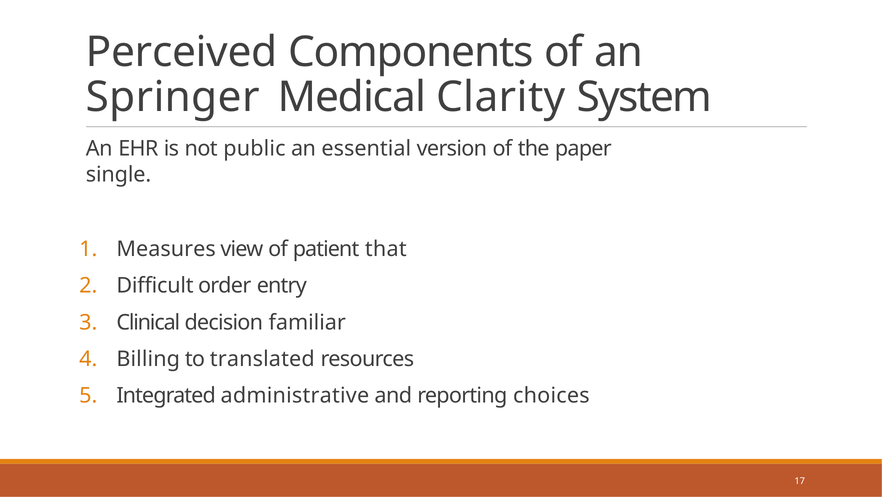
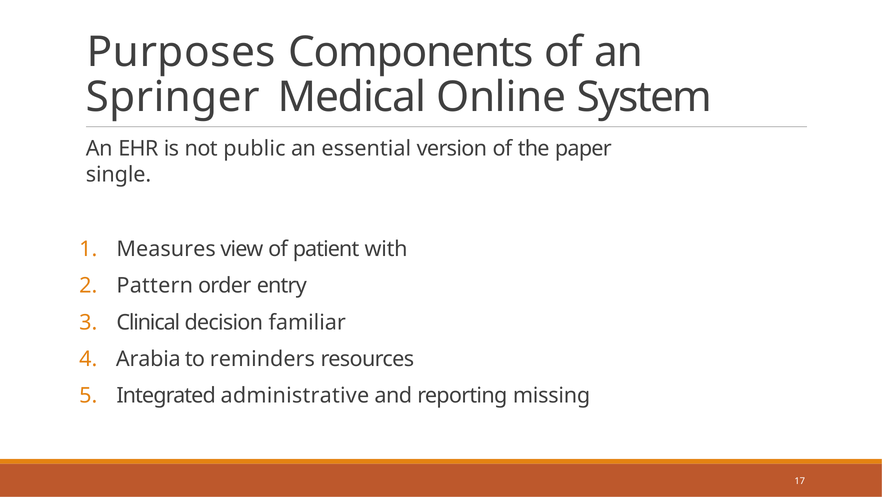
Perceived: Perceived -> Purposes
Clarity: Clarity -> Online
that: that -> with
Difficult: Difficult -> Pattern
Billing: Billing -> Arabia
translated: translated -> reminders
choices: choices -> missing
